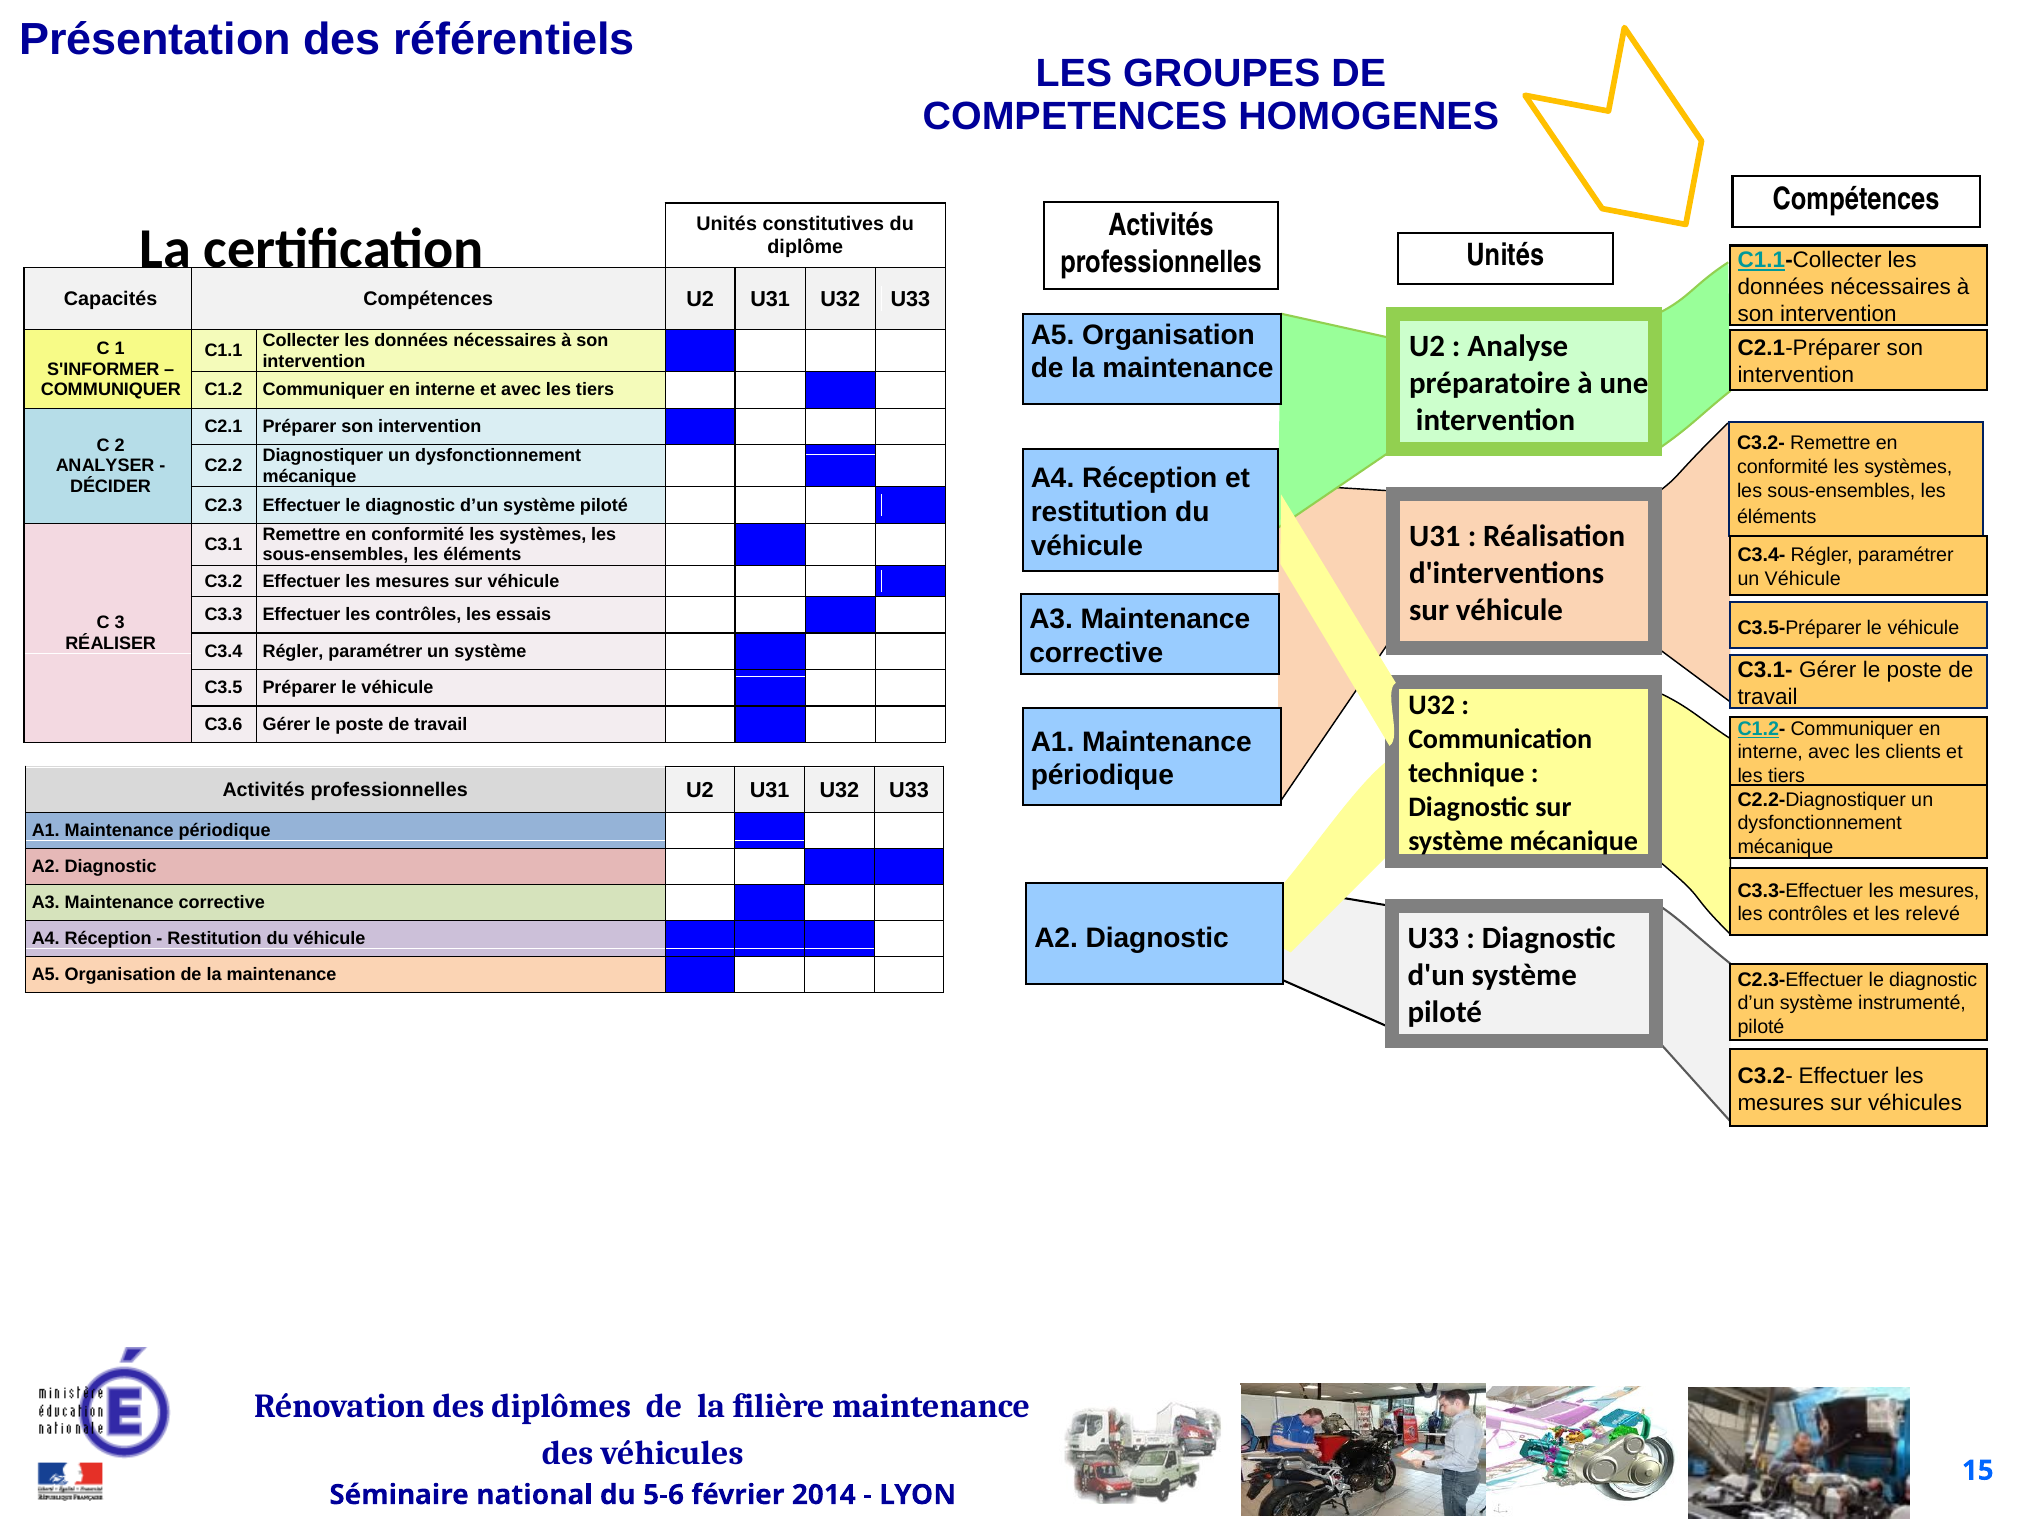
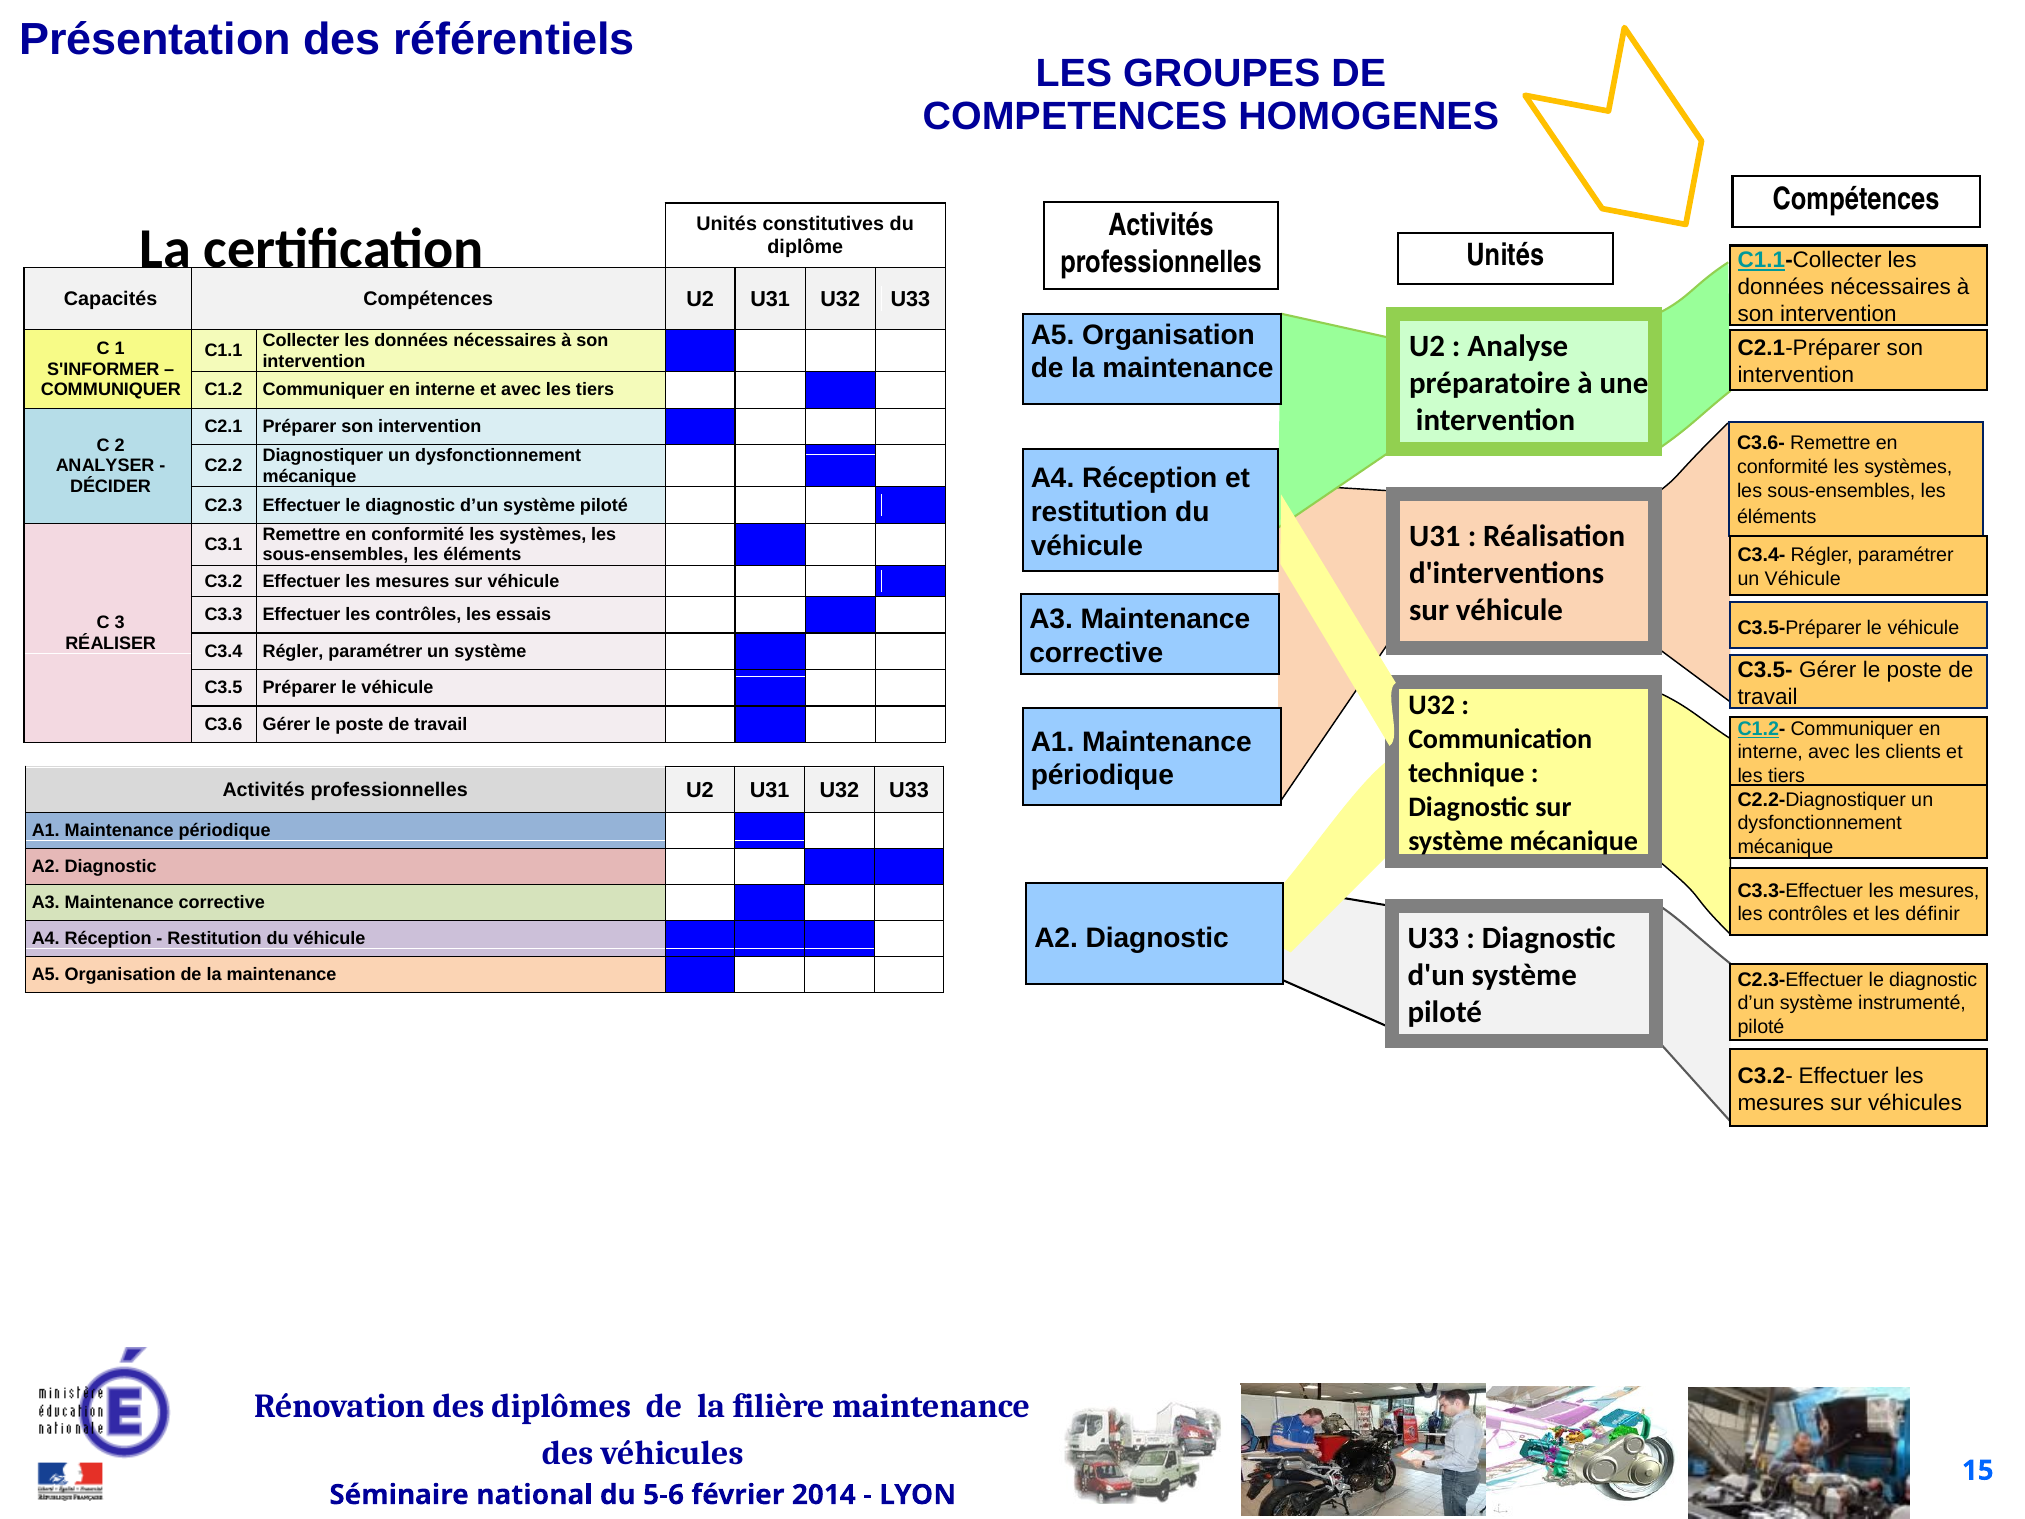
C3.2- at (1761, 443): C3.2- -> C3.6-
C3.1-: C3.1- -> C3.5-
relevé: relevé -> définir
